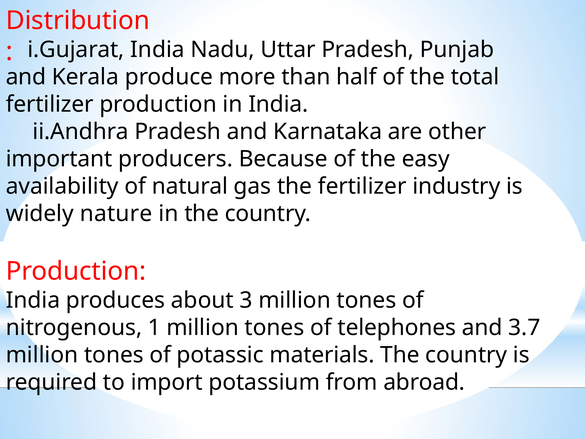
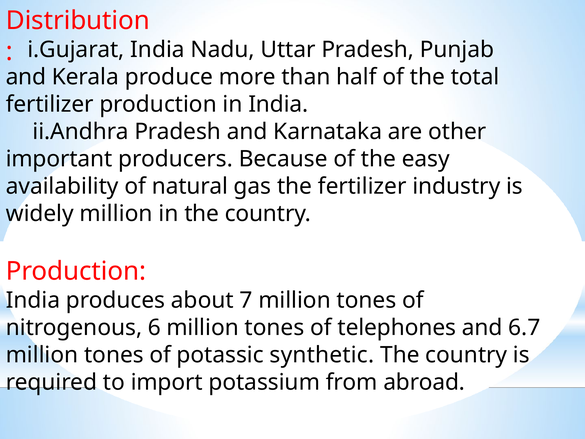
widely nature: nature -> million
3: 3 -> 7
1: 1 -> 6
3.7: 3.7 -> 6.7
materials: materials -> synthetic
